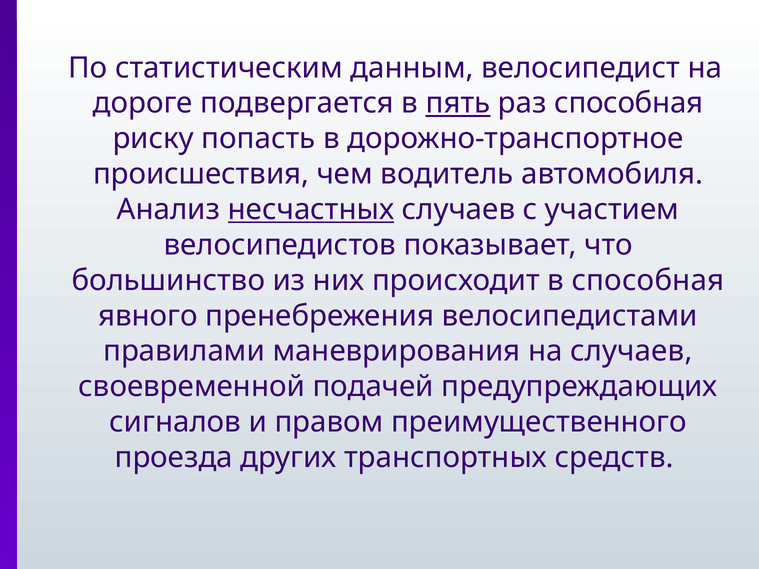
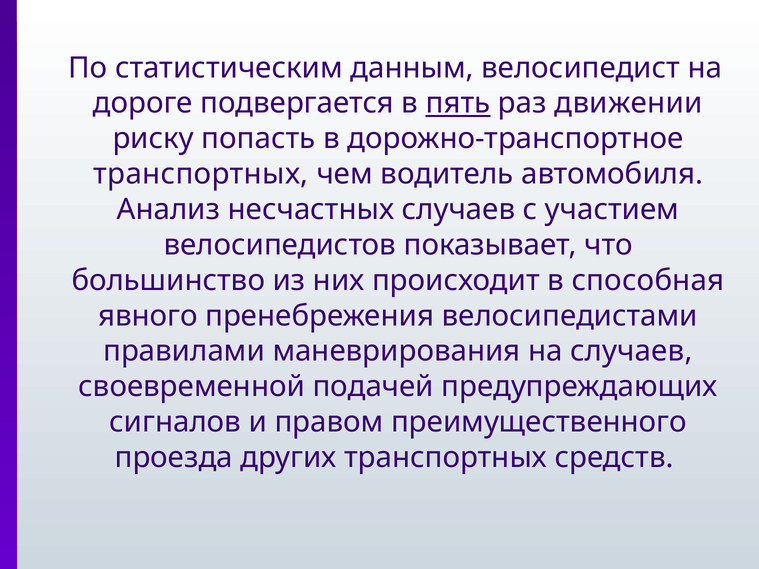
раз способная: способная -> движении
происшествия at (201, 174): происшествия -> транспортных
несчастных underline: present -> none
